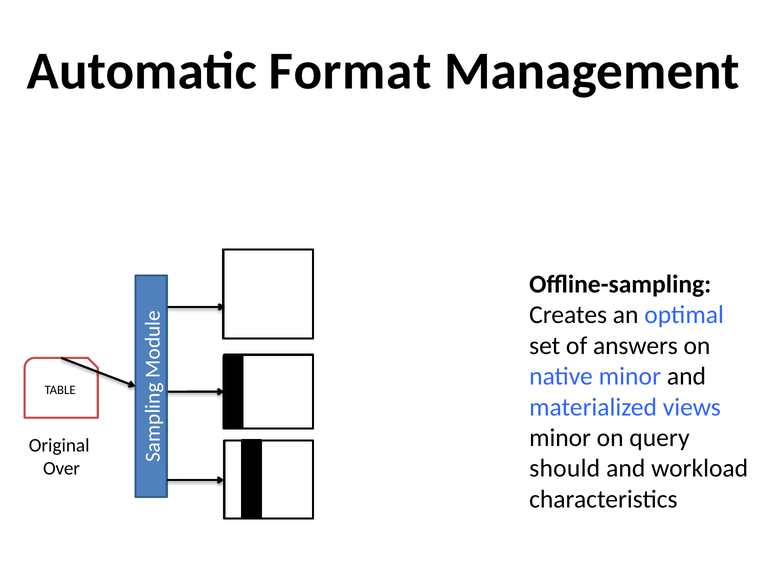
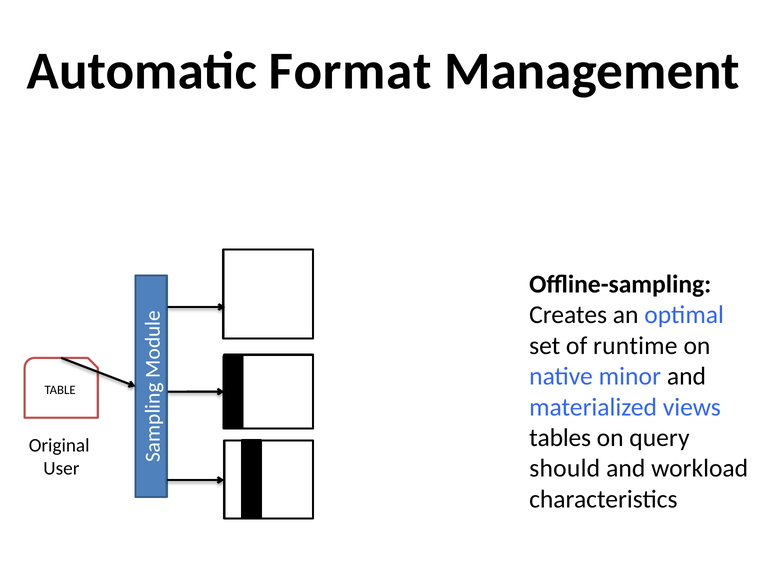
answers: answers -> runtime
minor at (560, 437): minor -> tables
Over: Over -> User
